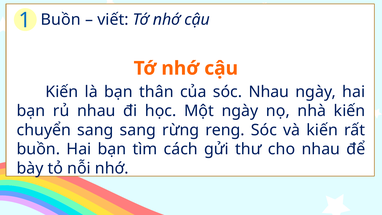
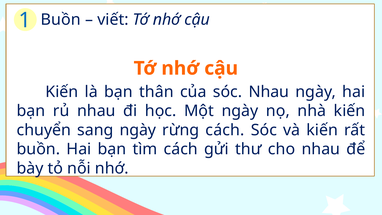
sang sang: sang -> ngày
rừng reng: reng -> cách
